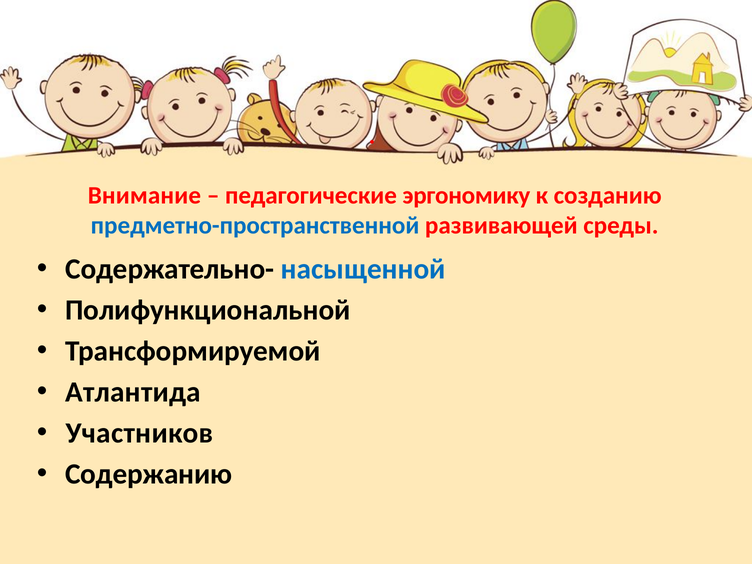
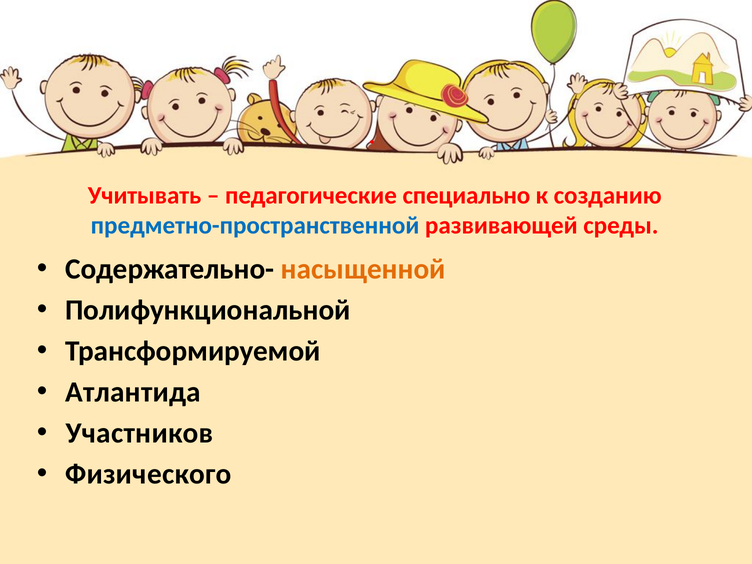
Внимание: Внимание -> Учитывать
эргономику: эргономику -> специально
насыщенной colour: blue -> orange
Содержанию: Содержанию -> Физического
